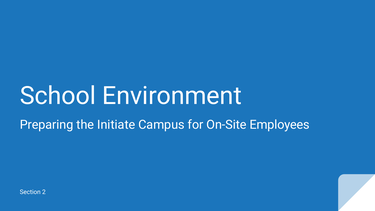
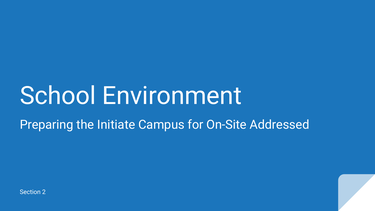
Employees: Employees -> Addressed
